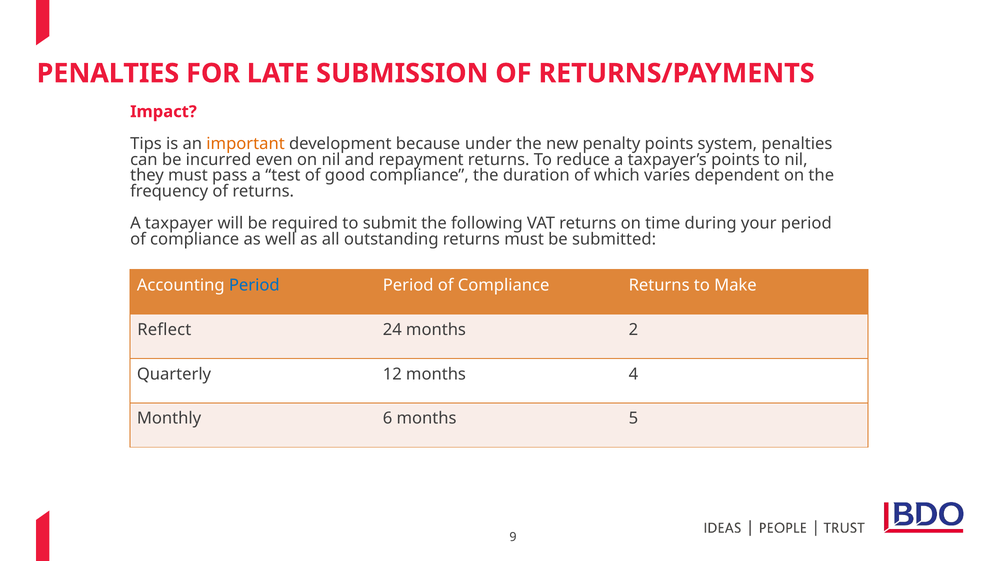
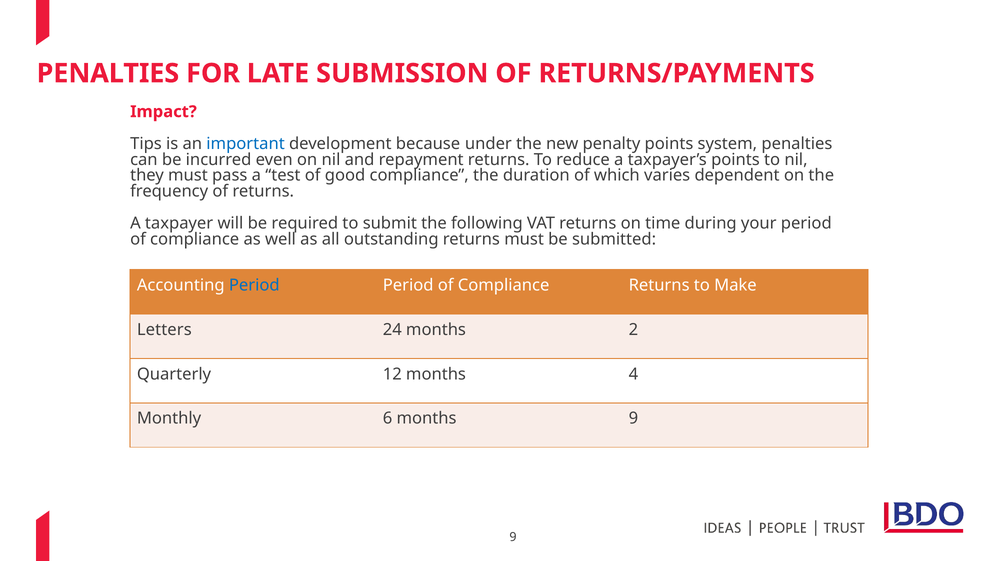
important colour: orange -> blue
Reflect: Reflect -> Letters
months 5: 5 -> 9
